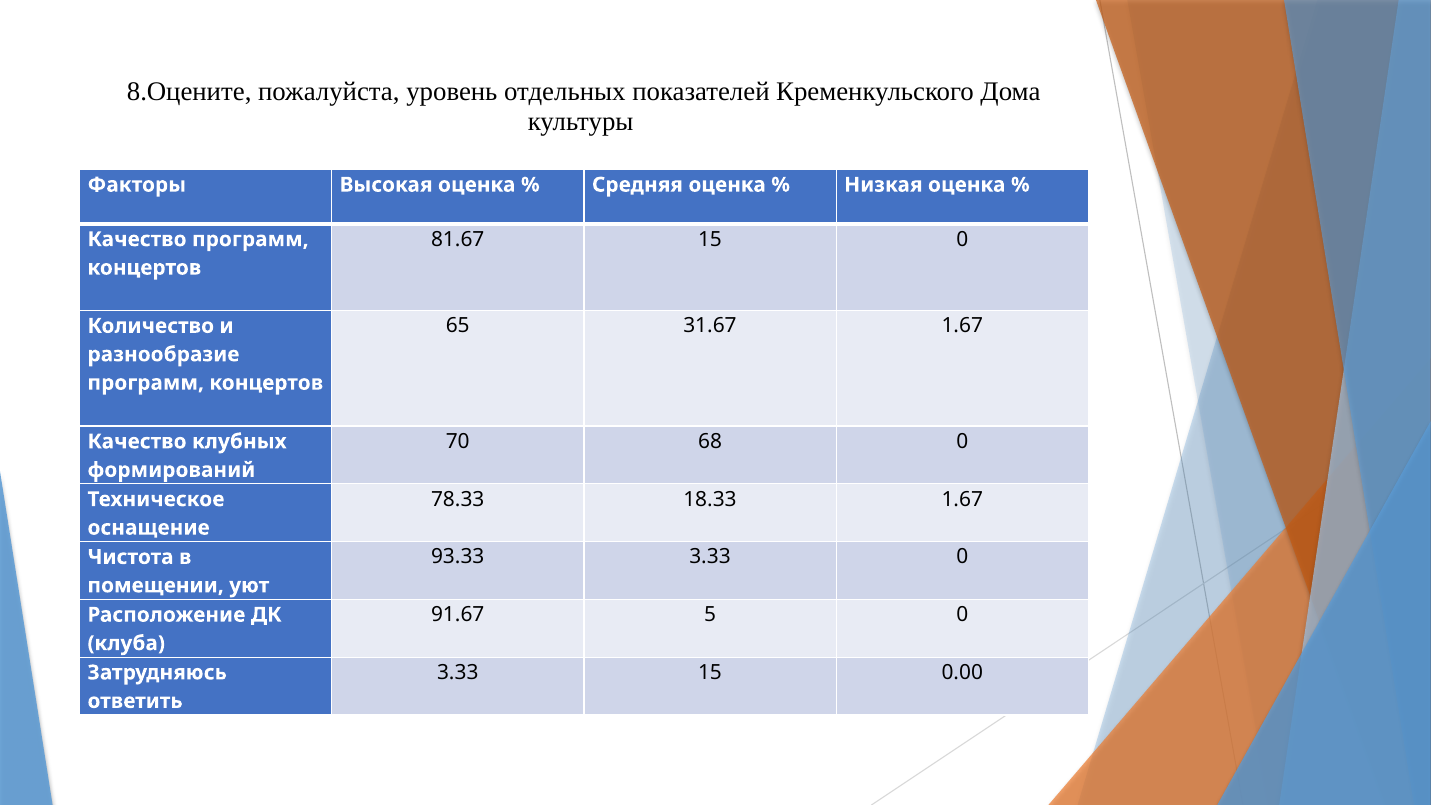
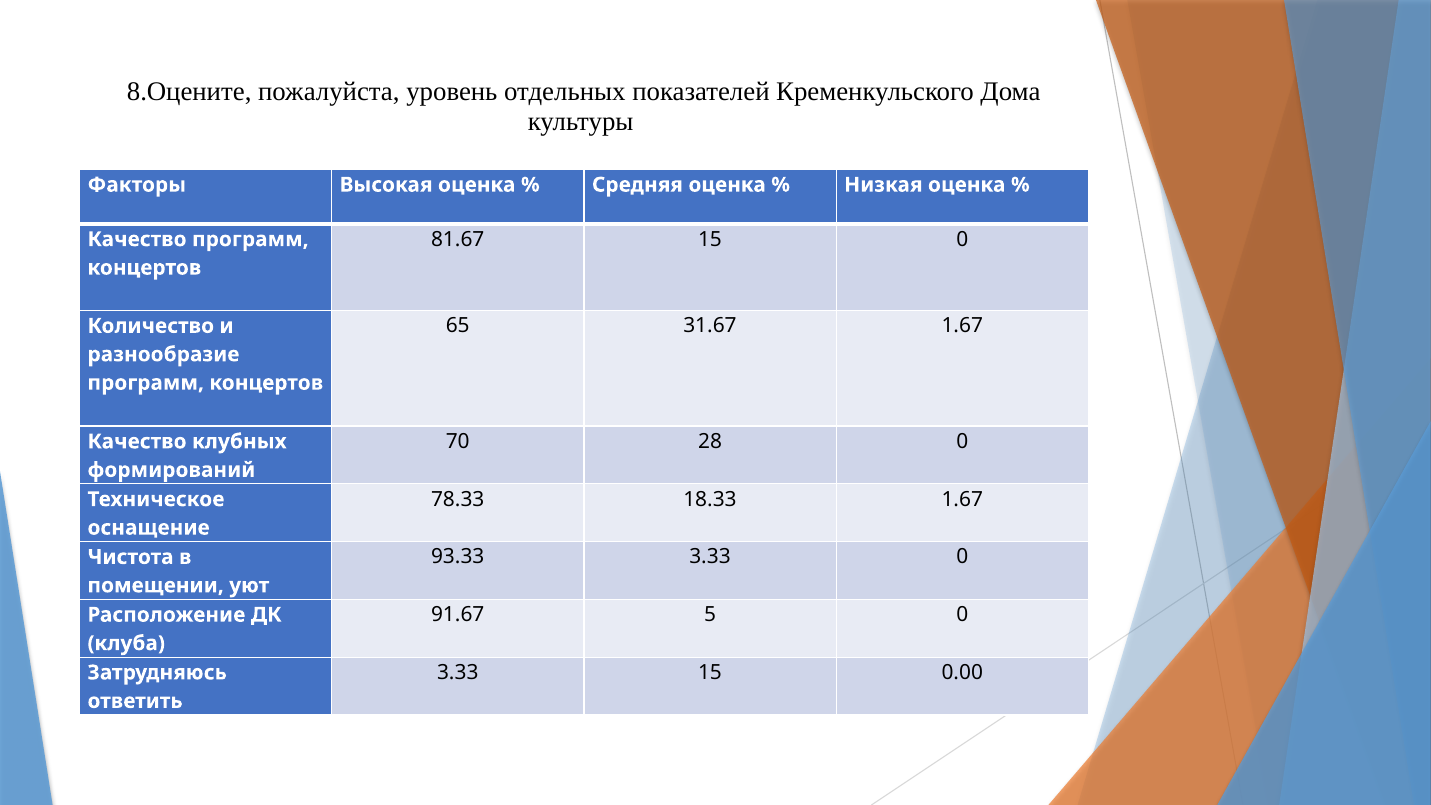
68: 68 -> 28
